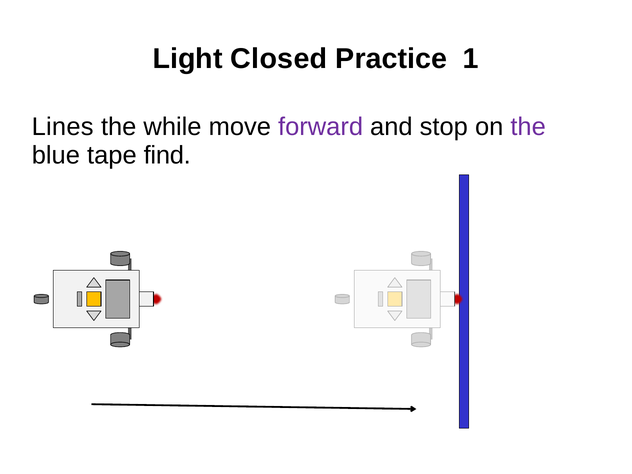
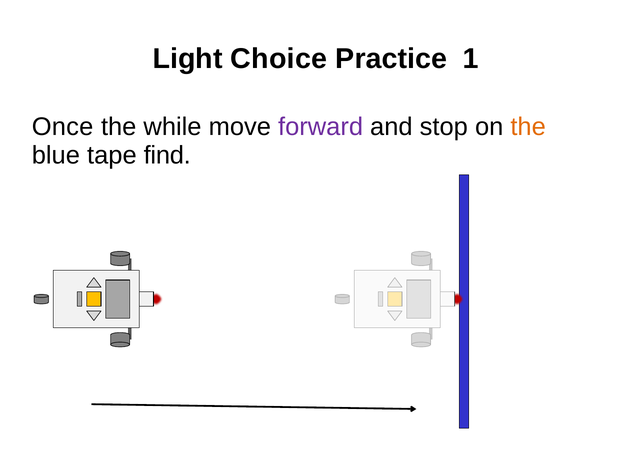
Closed: Closed -> Choice
Lines: Lines -> Once
the at (528, 127) colour: purple -> orange
